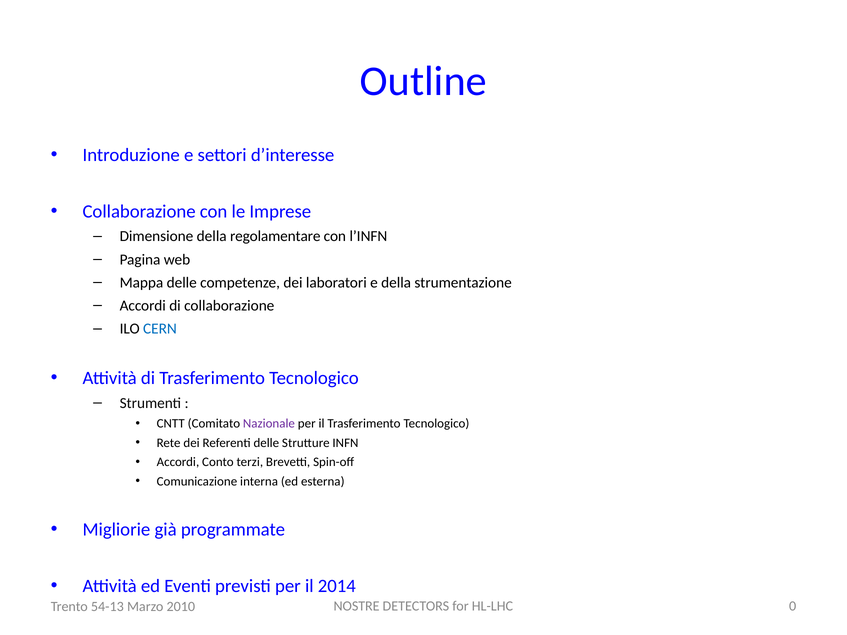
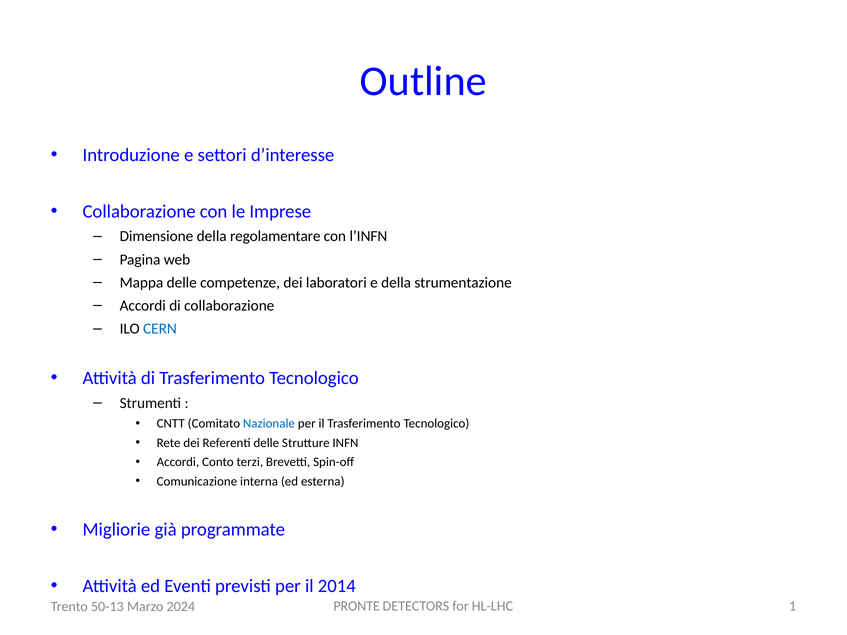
Nazionale colour: purple -> blue
NOSTRE: NOSTRE -> PRONTE
0: 0 -> 1
54-13: 54-13 -> 50-13
2010: 2010 -> 2024
